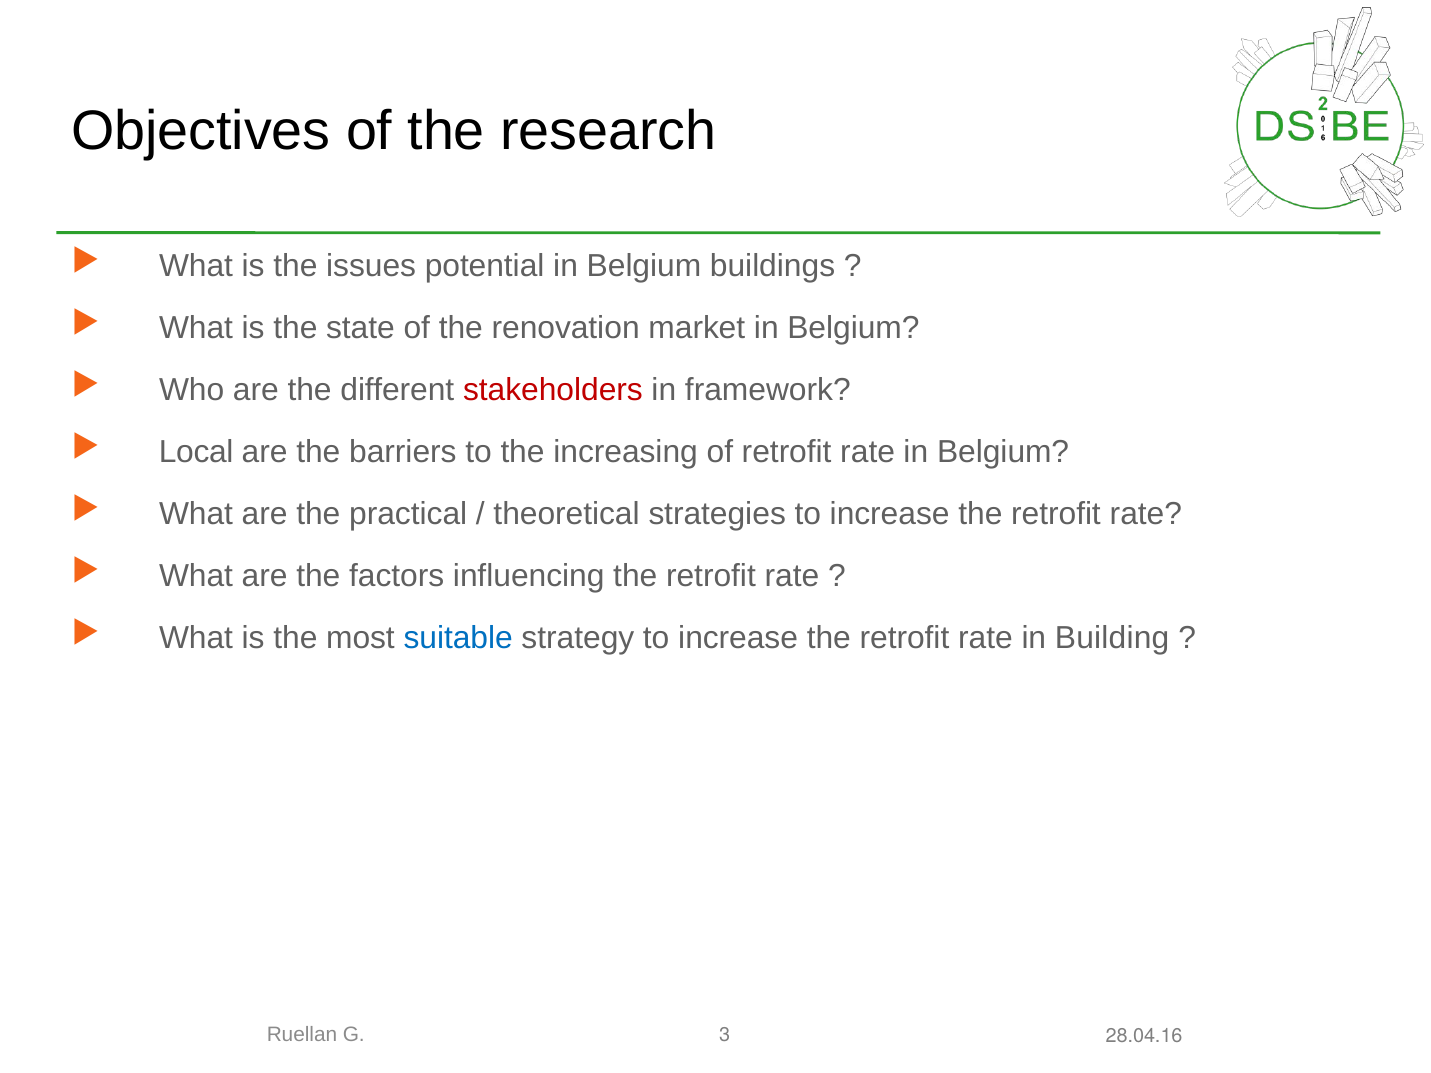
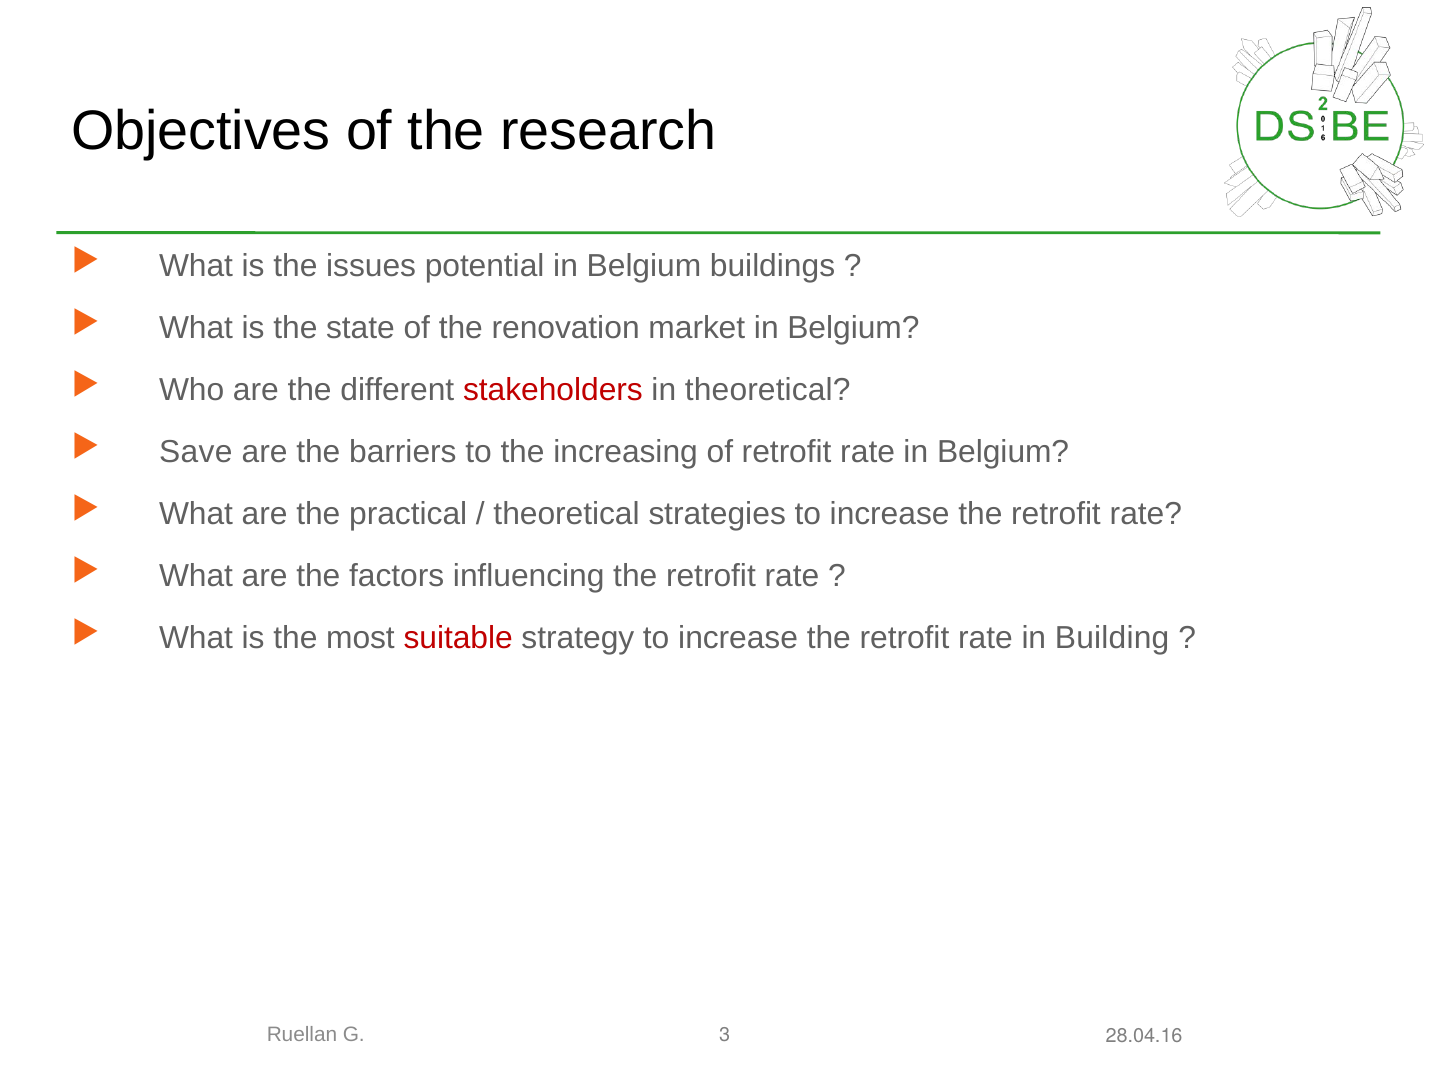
in framework: framework -> theoretical
Local: Local -> Save
suitable colour: blue -> red
